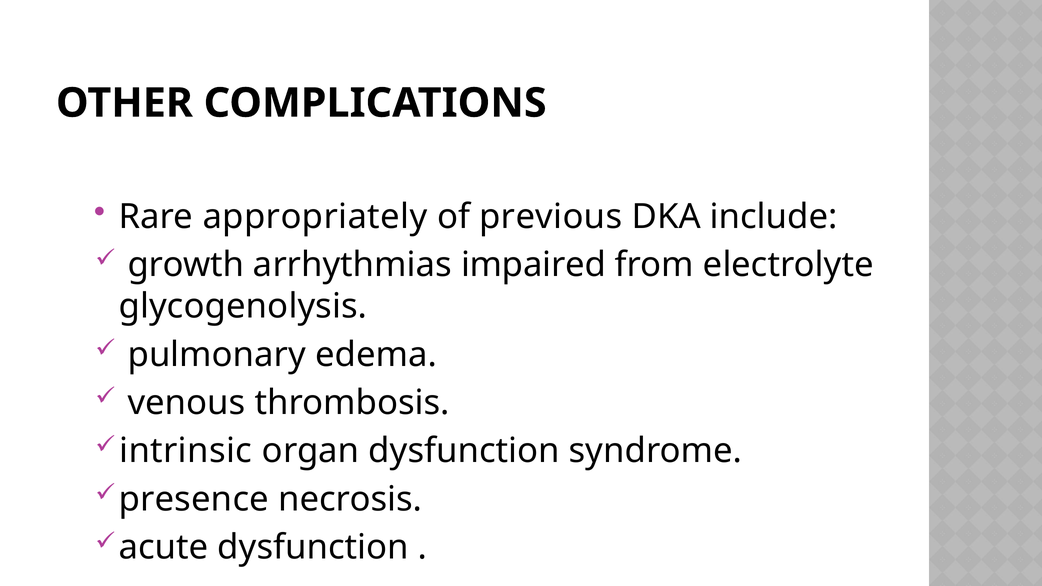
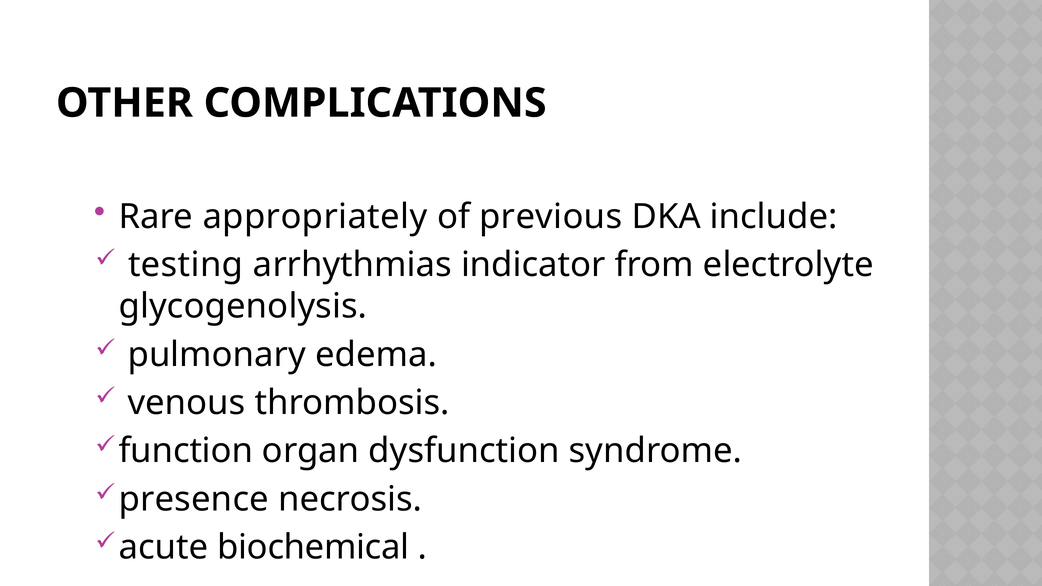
growth: growth -> testing
impaired: impaired -> indicator
intrinsic: intrinsic -> function
acute dysfunction: dysfunction -> biochemical
